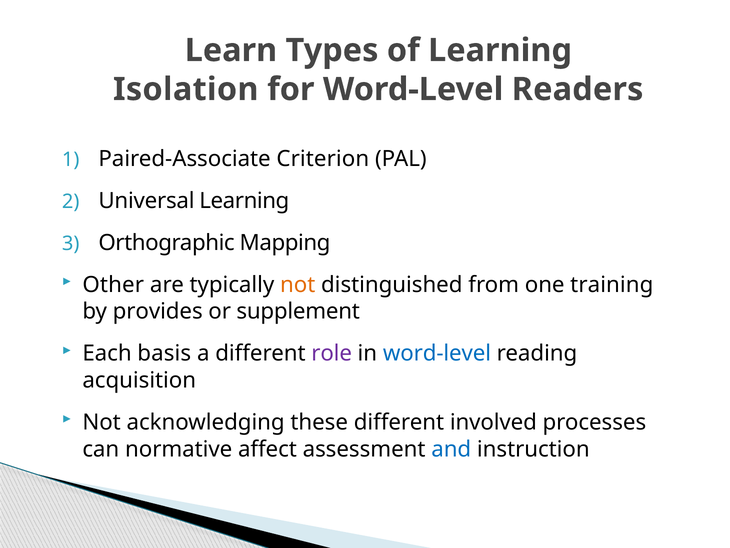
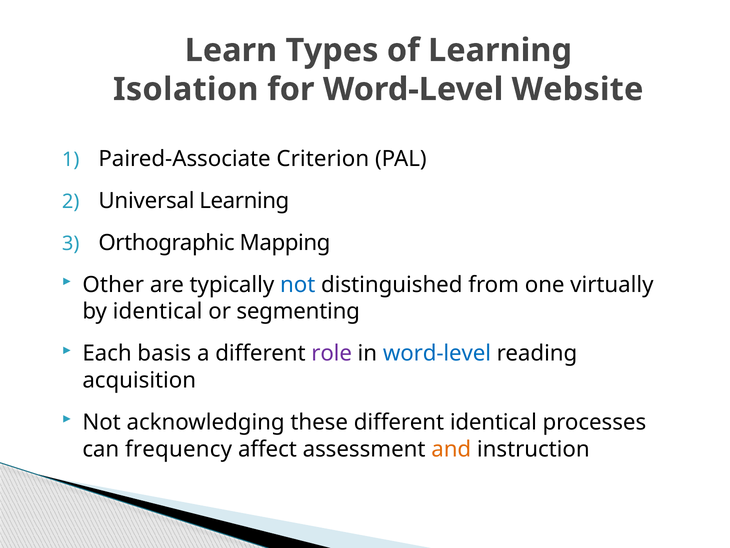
Readers: Readers -> Website
not at (298, 285) colour: orange -> blue
training: training -> virtually
by provides: provides -> identical
supplement: supplement -> segmenting
different involved: involved -> identical
normative: normative -> frequency
and colour: blue -> orange
